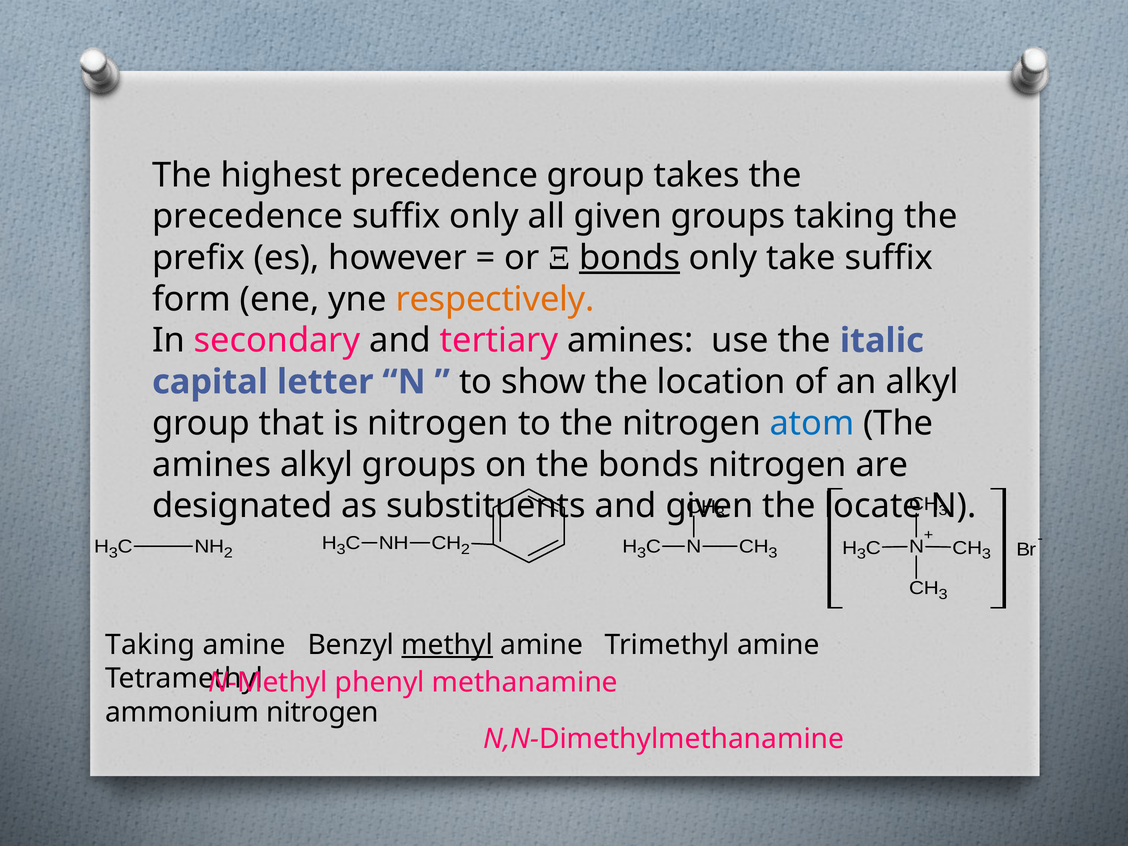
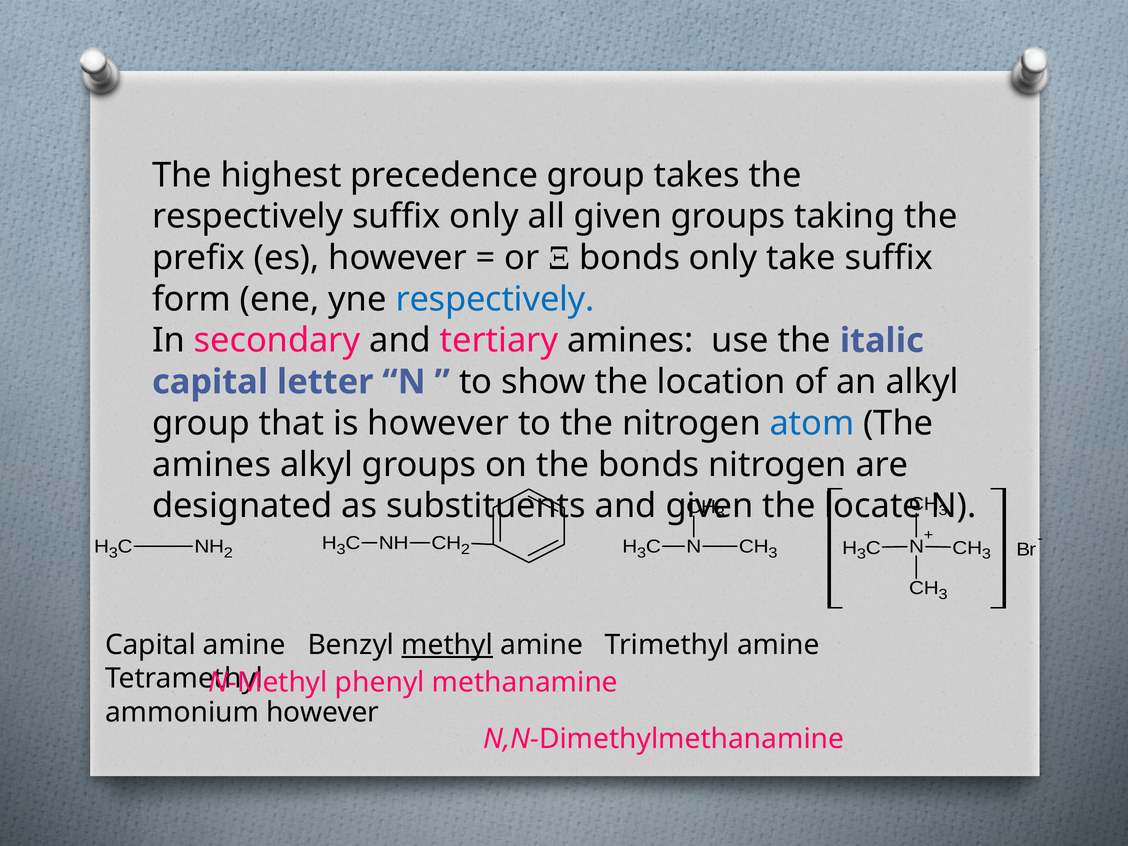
precedence at (248, 217): precedence -> respectively
bonds at (630, 258) underline: present -> none
respectively at (495, 299) colour: orange -> blue
is nitrogen: nitrogen -> however
Taking at (150, 645): Taking -> Capital
ammonium nitrogen: nitrogen -> however
